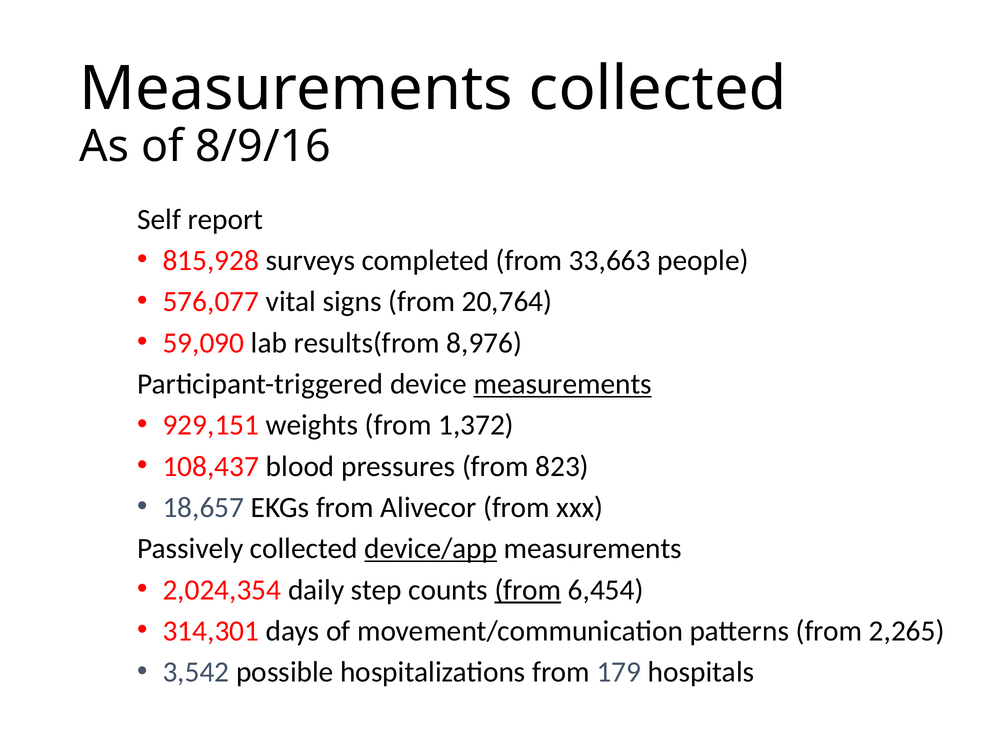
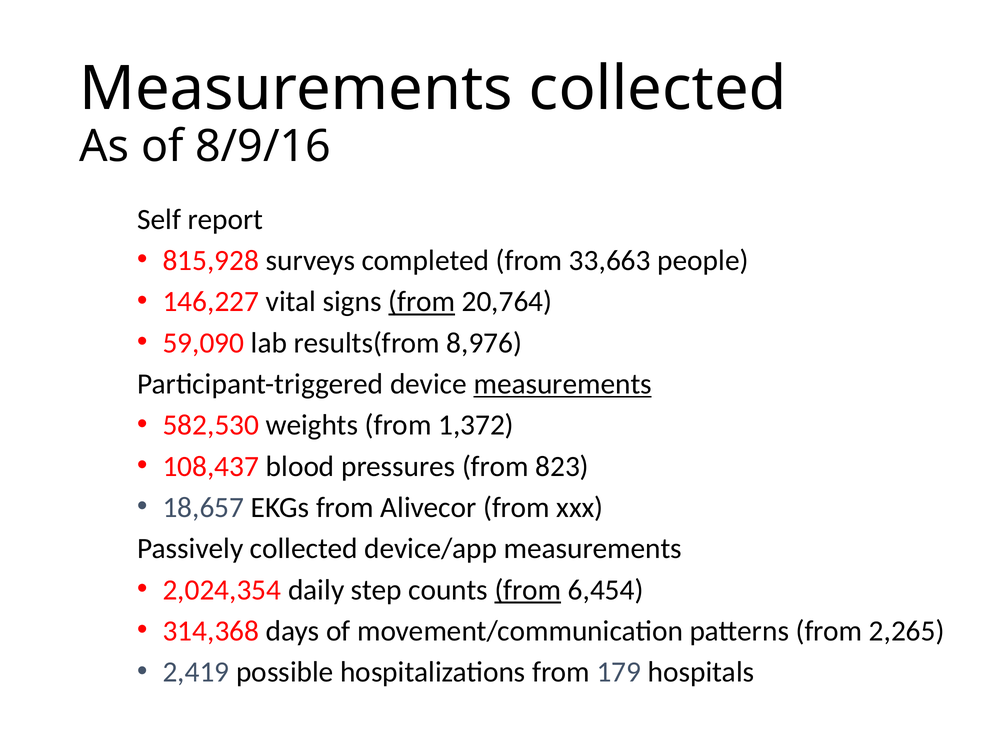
576,077: 576,077 -> 146,227
from at (422, 302) underline: none -> present
929,151: 929,151 -> 582,530
device/app underline: present -> none
314,301: 314,301 -> 314,368
3,542: 3,542 -> 2,419
